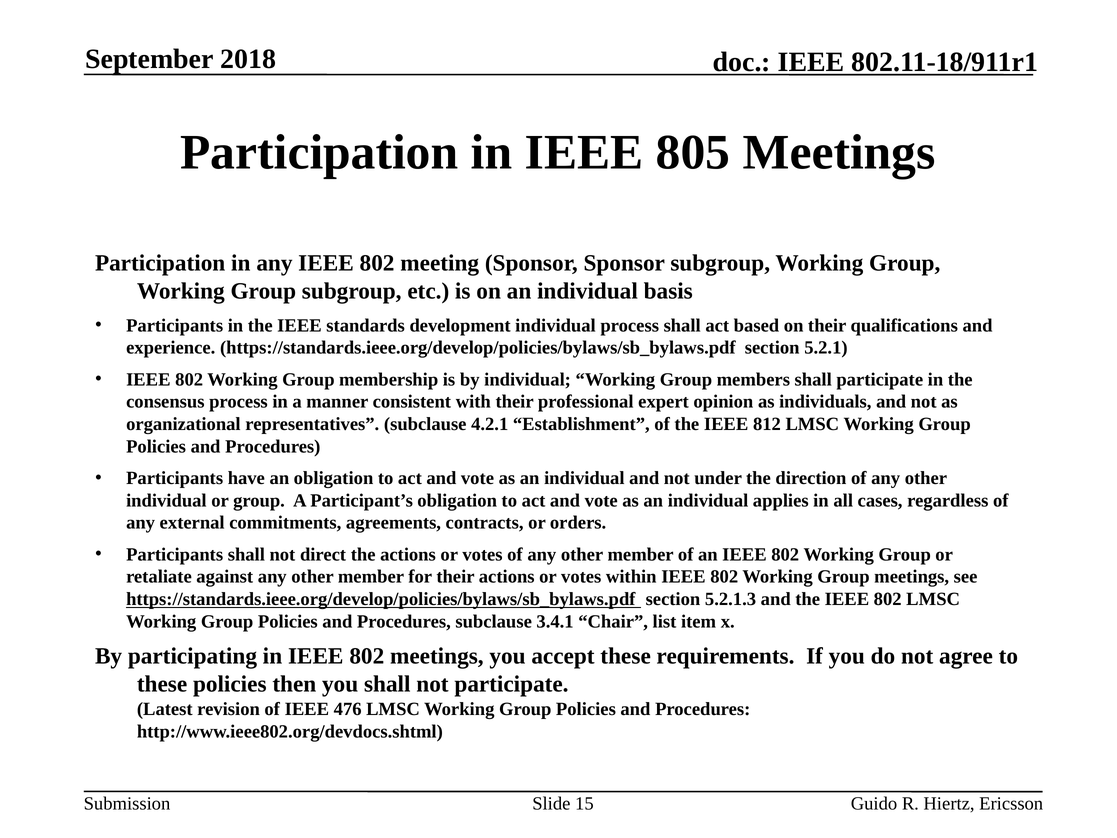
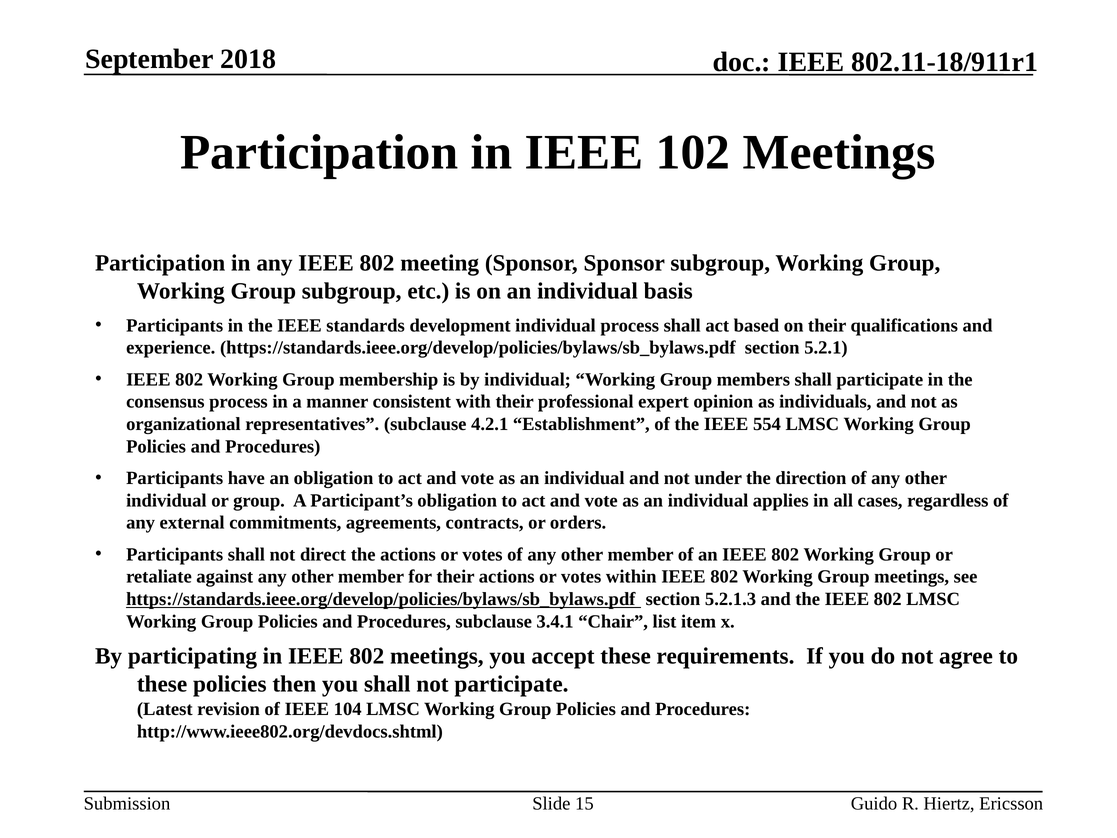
805: 805 -> 102
812: 812 -> 554
476: 476 -> 104
